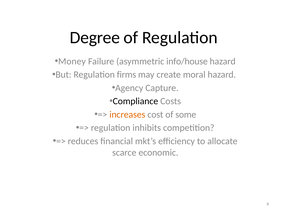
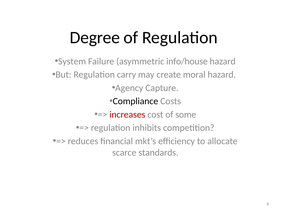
Money: Money -> System
firms: firms -> carry
increases colour: orange -> red
economic: economic -> standards
